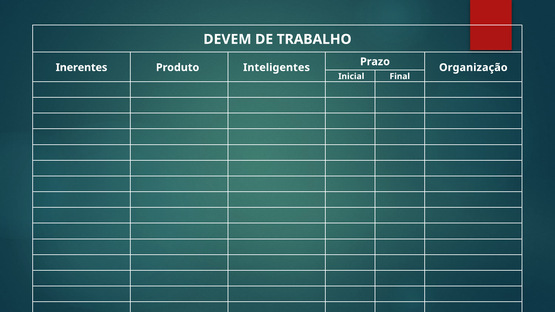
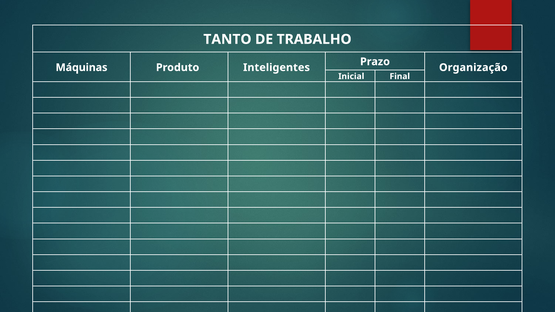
DEVEM: DEVEM -> TANTO
Inerentes: Inerentes -> Máquinas
